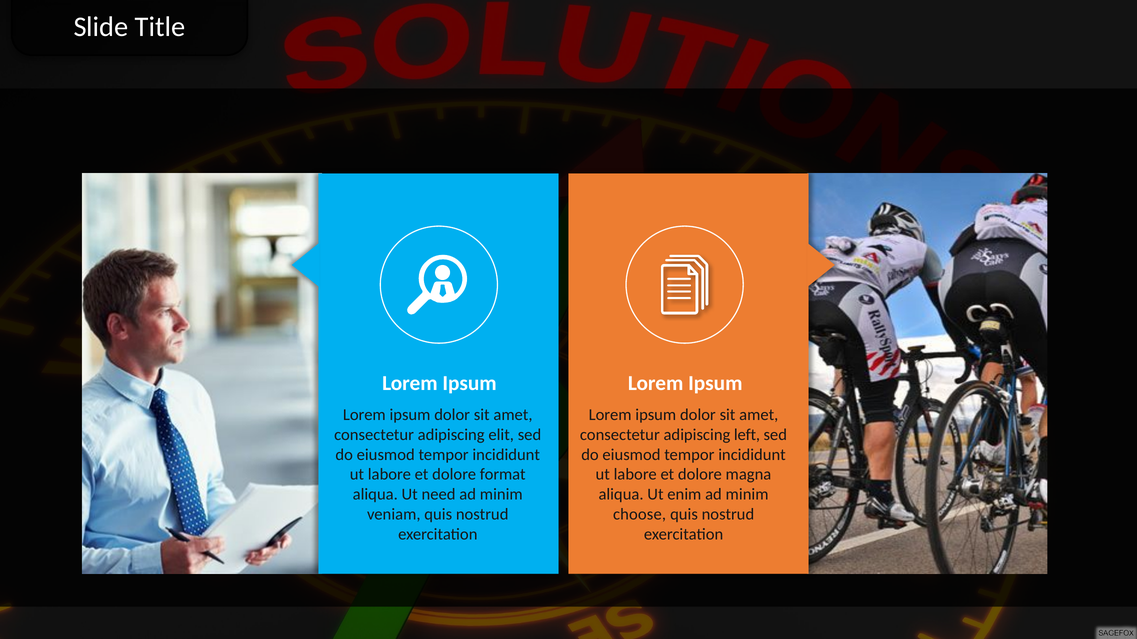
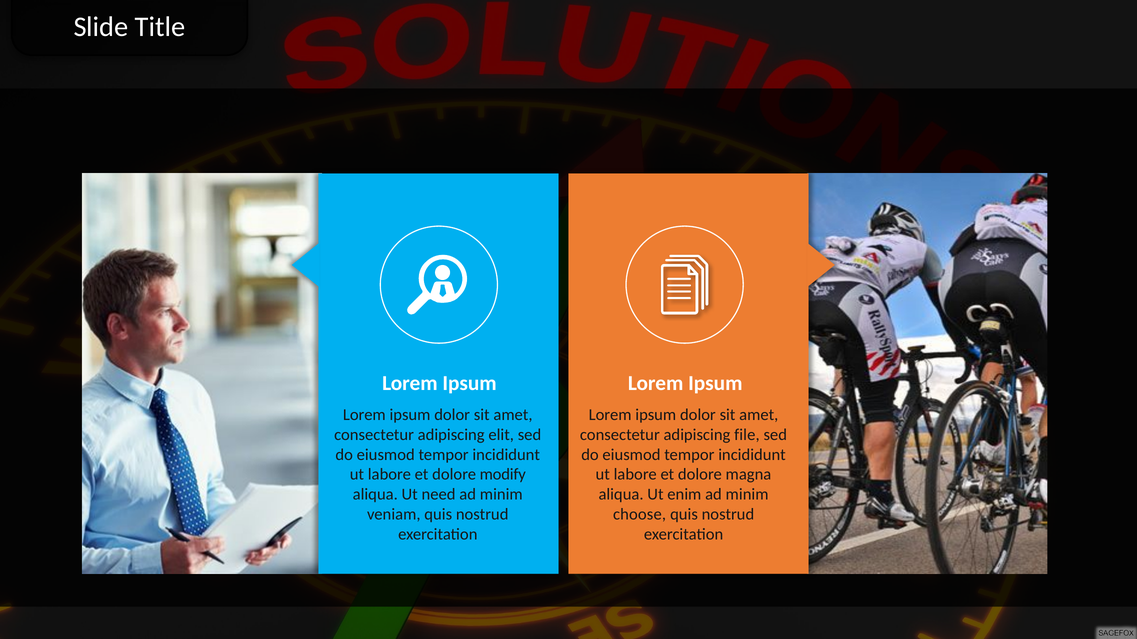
left: left -> file
format: format -> modify
